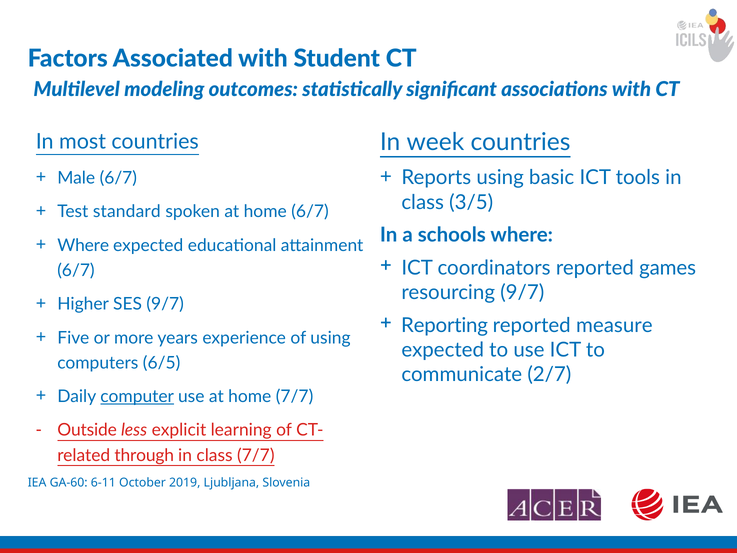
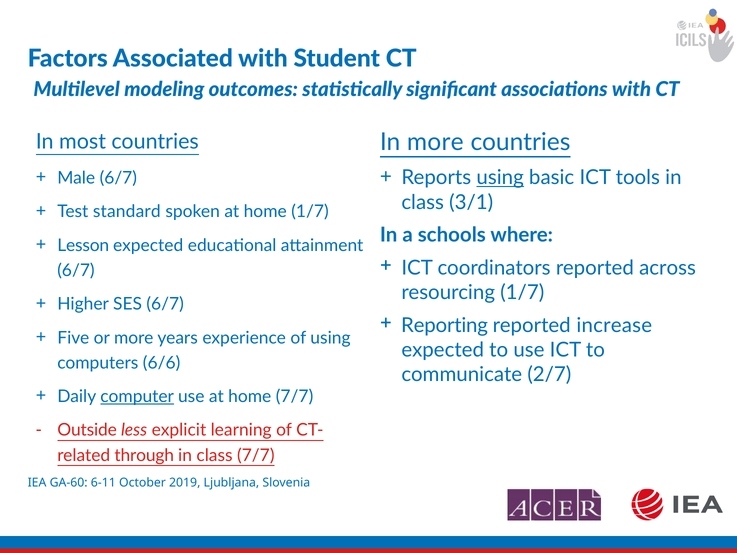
In week: week -> more
using at (500, 178) underline: none -> present
3/5: 3/5 -> 3/1
home 6/7: 6/7 -> 1/7
Where at (83, 245): Where -> Lesson
games: games -> across
resourcing 9/7: 9/7 -> 1/7
SES 9/7: 9/7 -> 6/7
measure: measure -> increase
6/5: 6/5 -> 6/6
